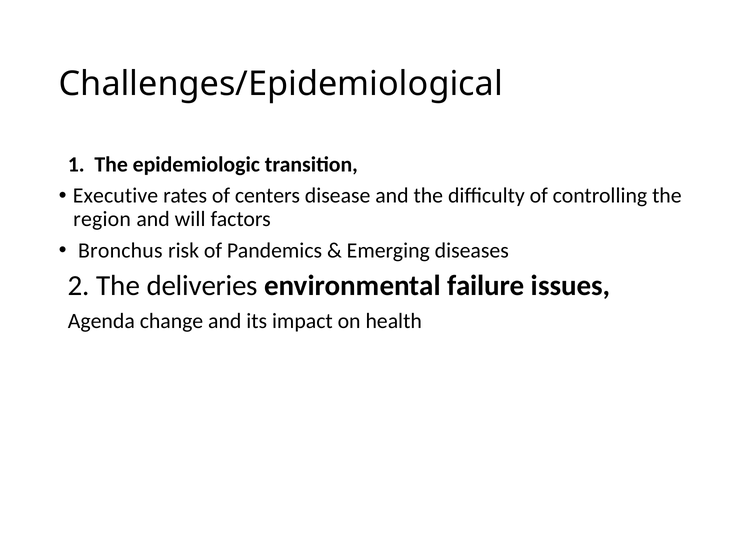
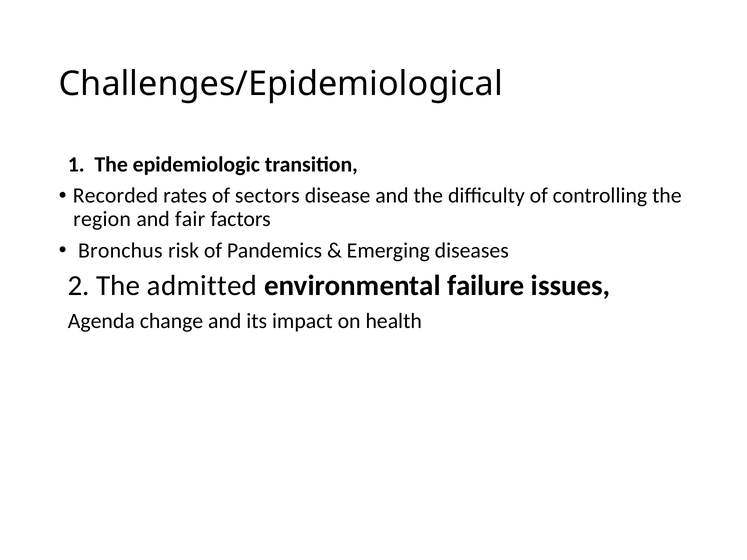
Executive: Executive -> Recorded
centers: centers -> sectors
will: will -> fair
deliveries: deliveries -> admitted
